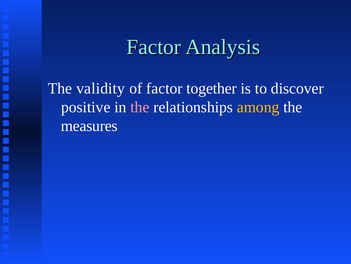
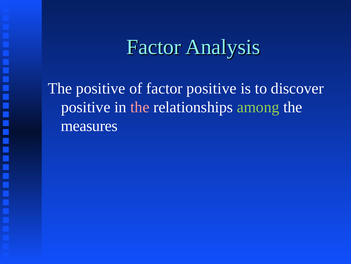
The validity: validity -> positive
factor together: together -> positive
among colour: yellow -> light green
